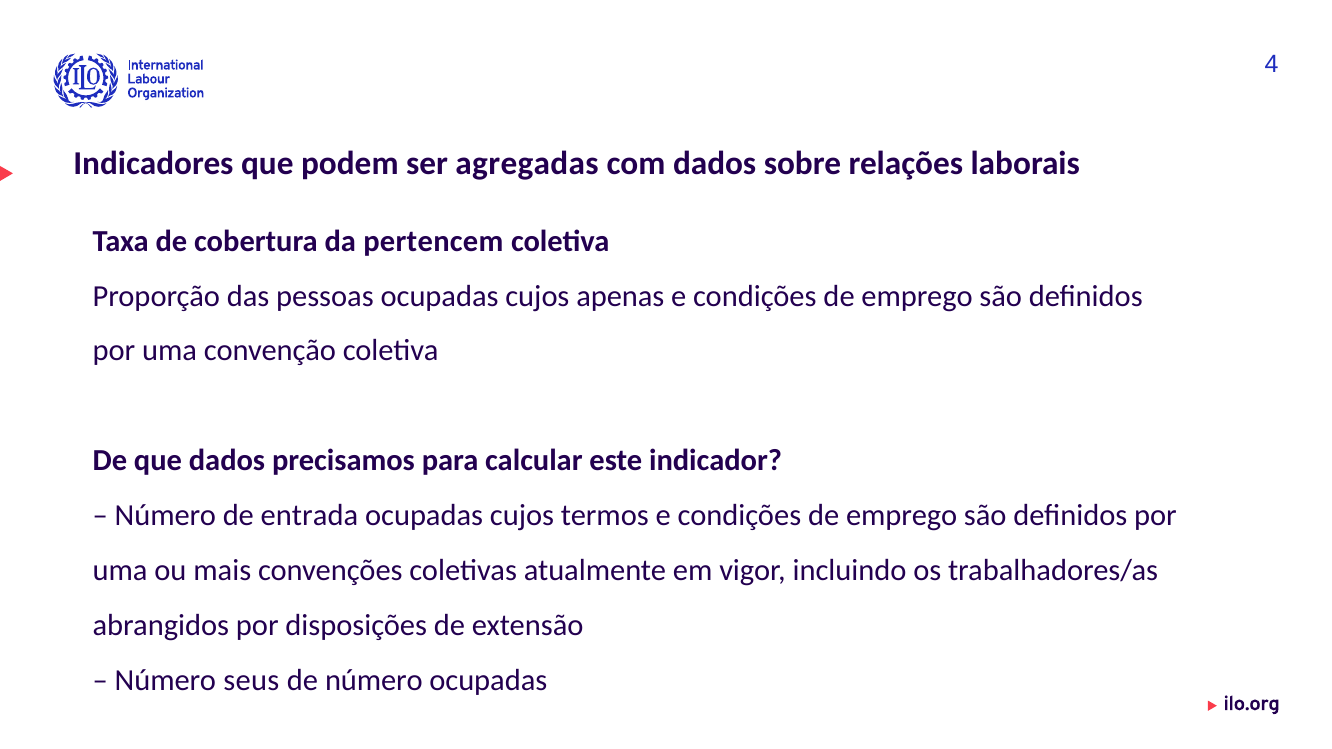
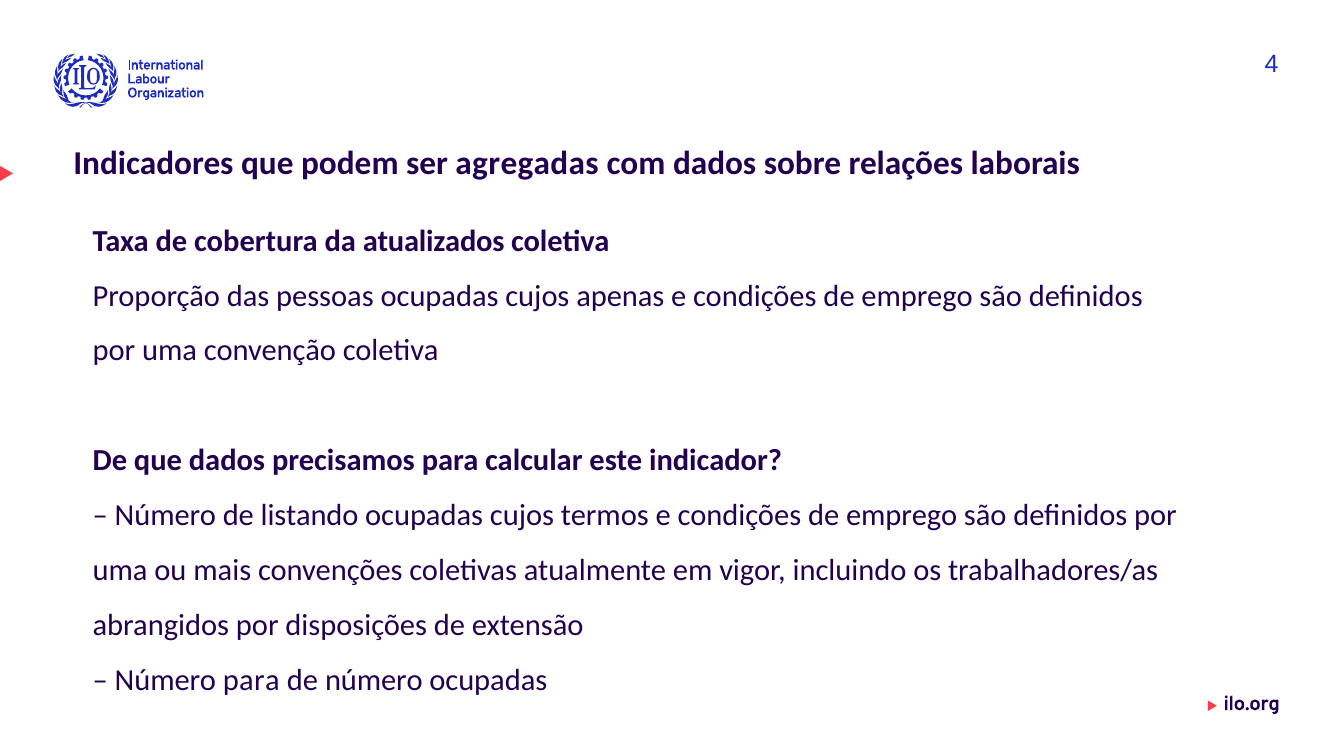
pertencem: pertencem -> atualizados
entrada: entrada -> listando
Número seus: seus -> para
